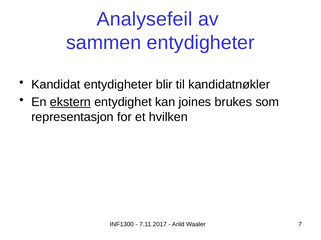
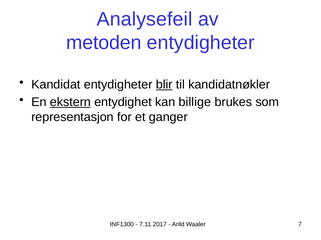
sammen: sammen -> metoden
blir underline: none -> present
joines: joines -> billige
hvilken: hvilken -> ganger
